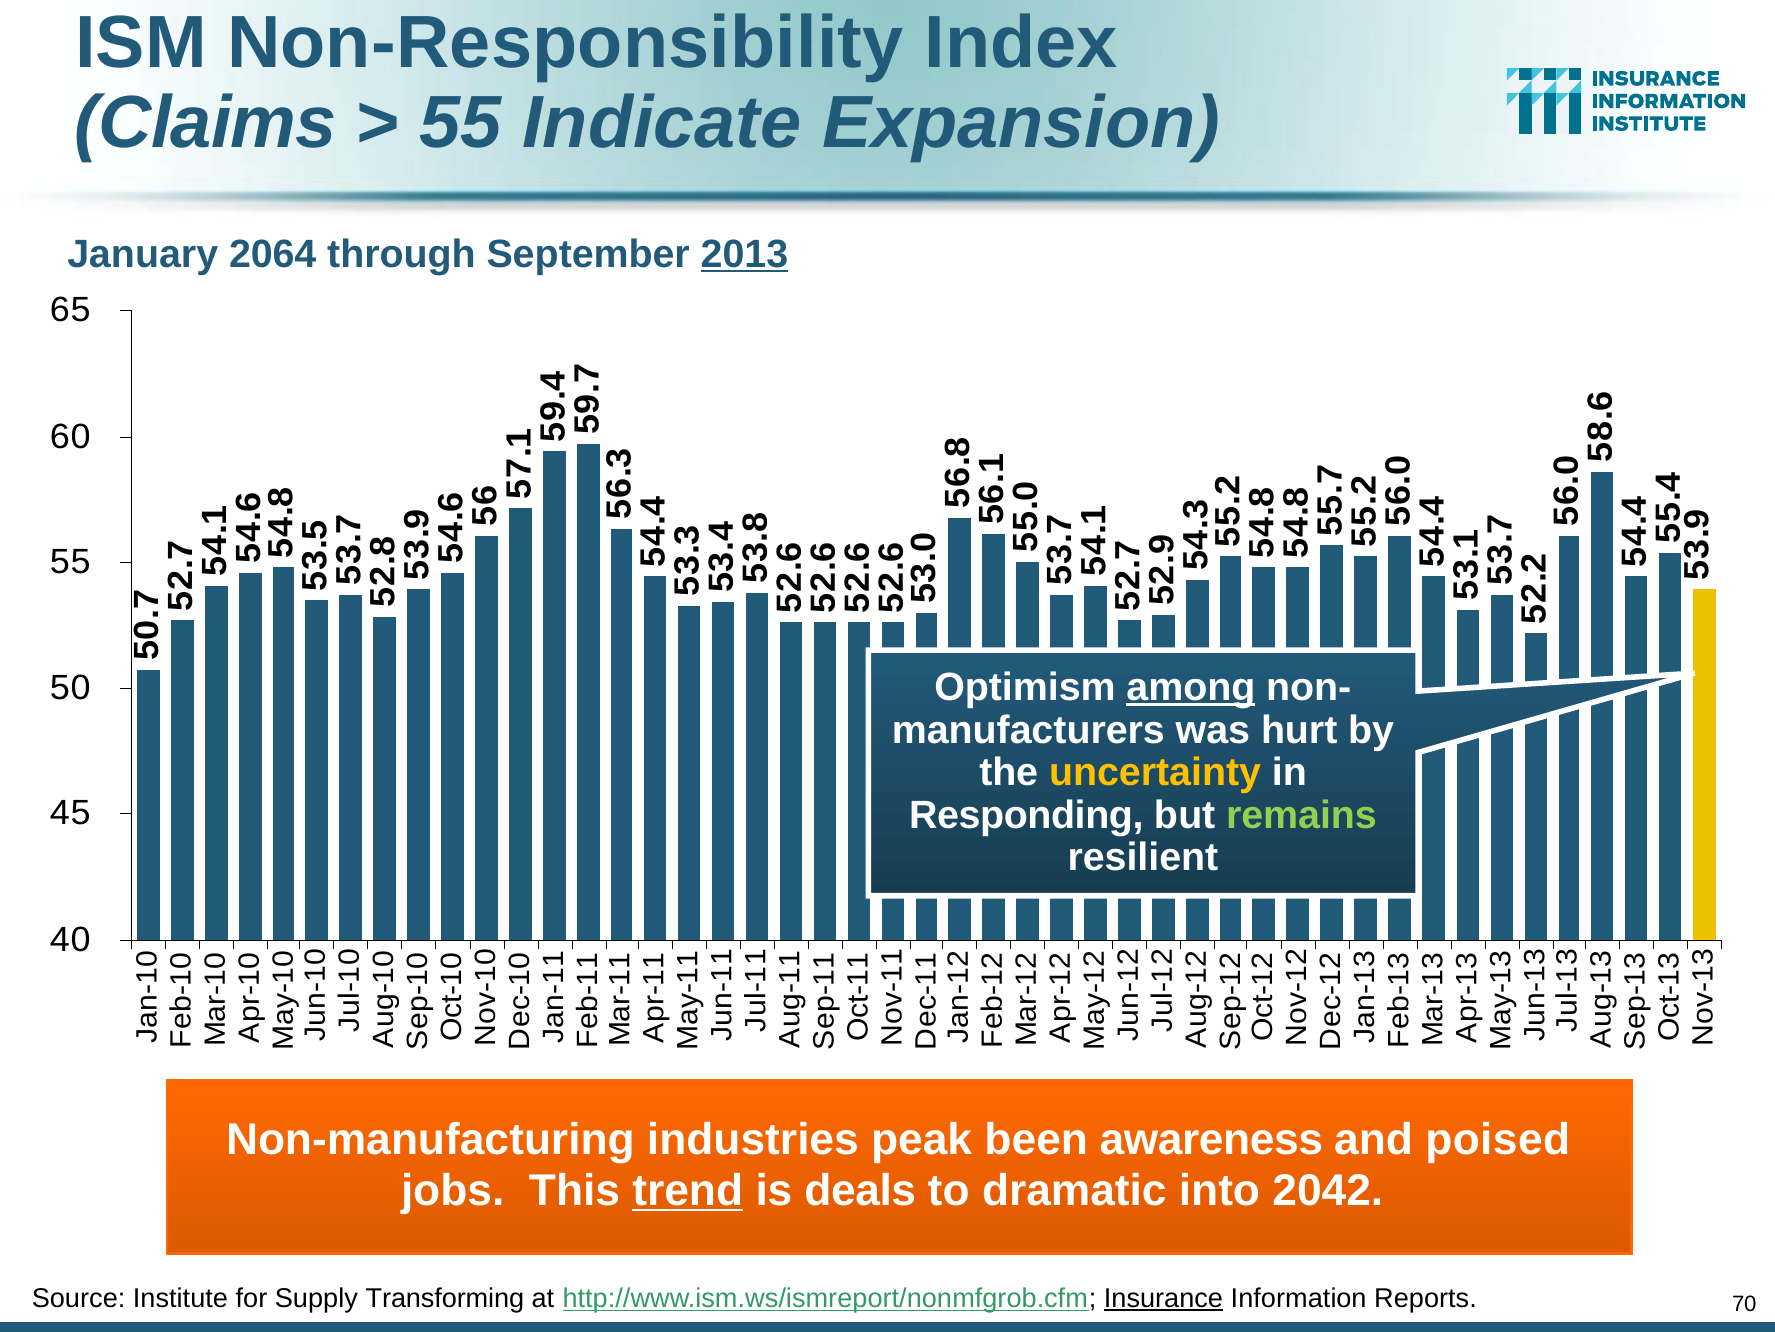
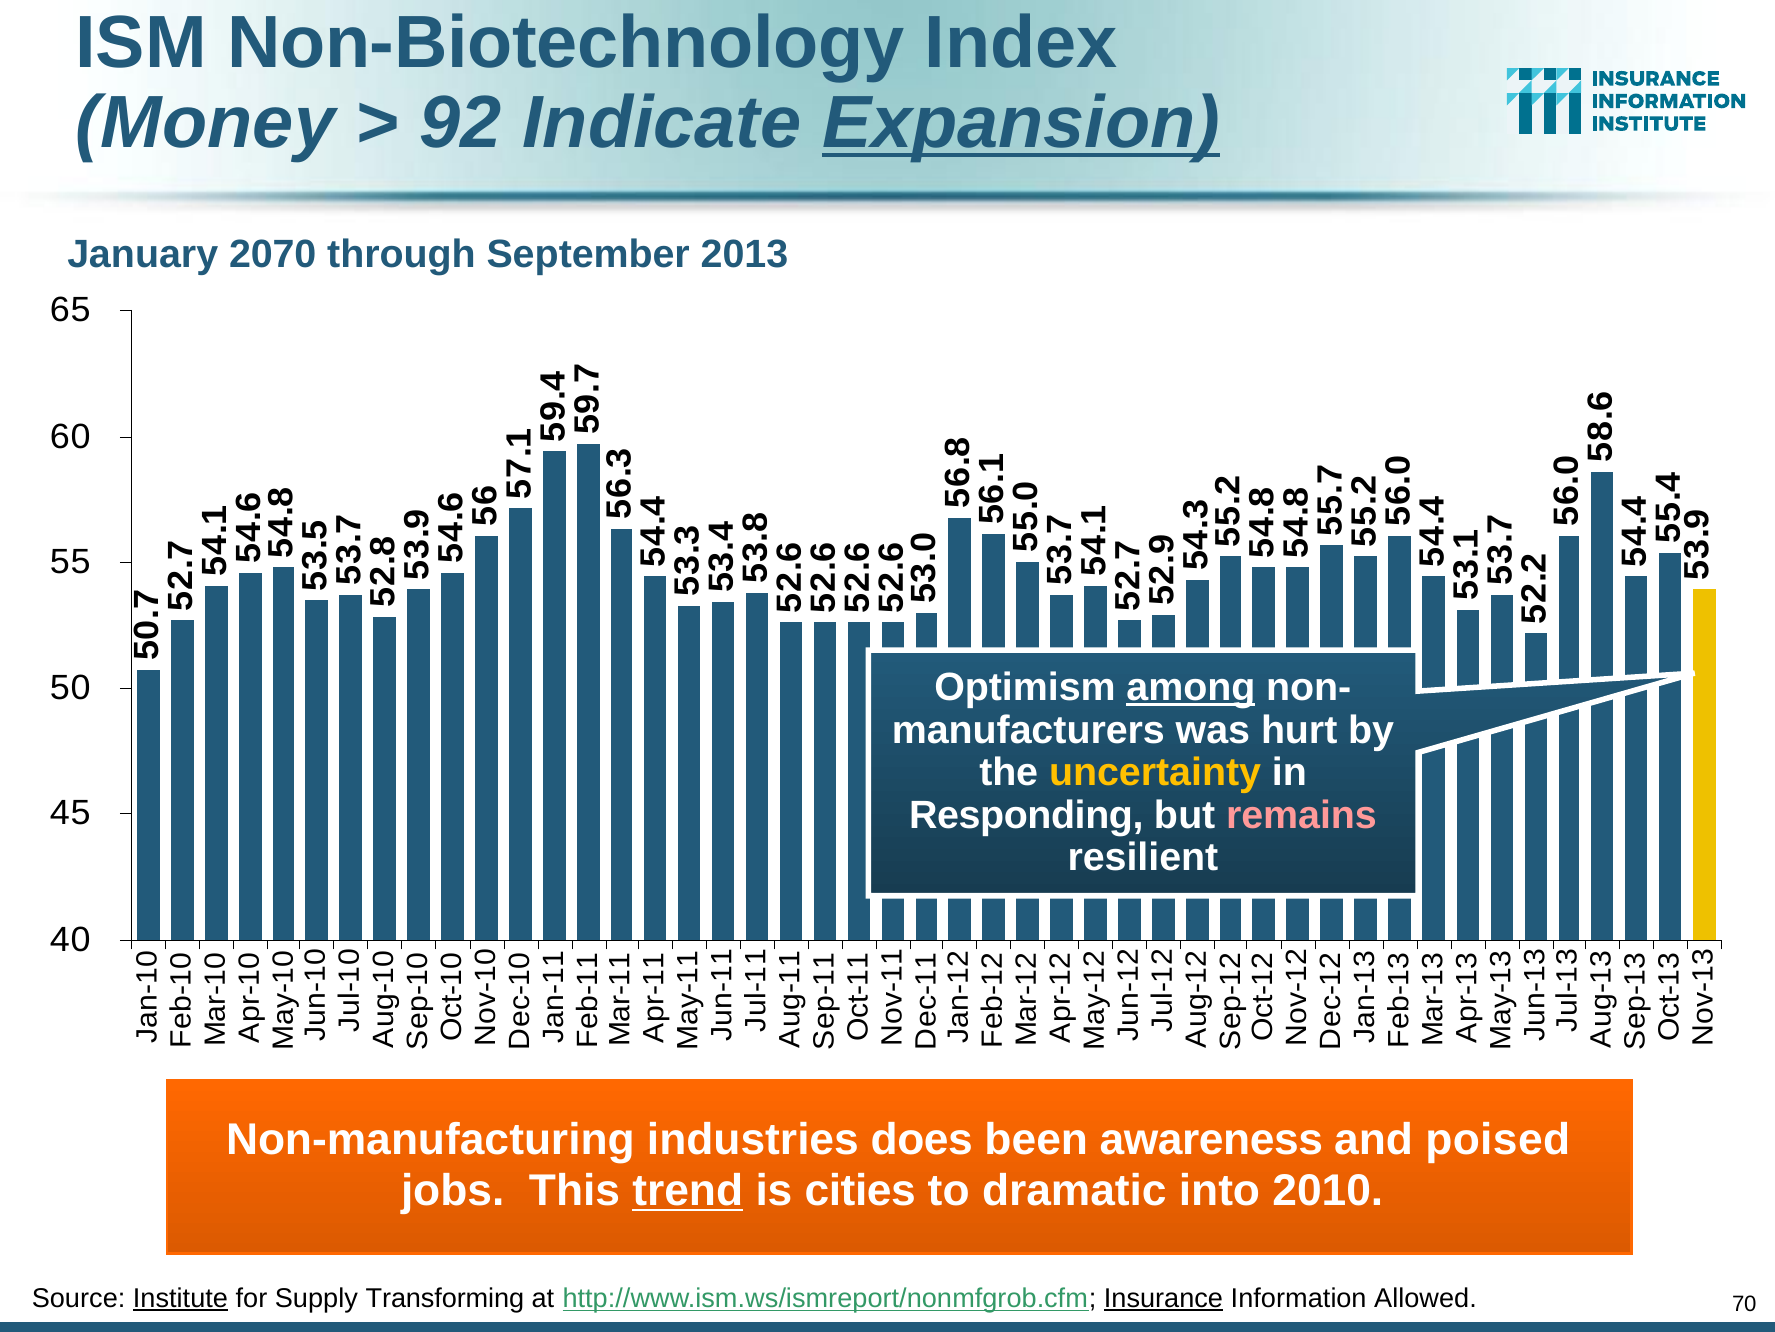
Non-Responsibility: Non-Responsibility -> Non-Biotechnology
Claims: Claims -> Money
55 at (461, 123): 55 -> 92
Expansion underline: none -> present
2064: 2064 -> 2070
2013 underline: present -> none
remains colour: light green -> pink
peak: peak -> does
deals: deals -> cities
2042: 2042 -> 2010
Institute underline: none -> present
Reports: Reports -> Allowed
